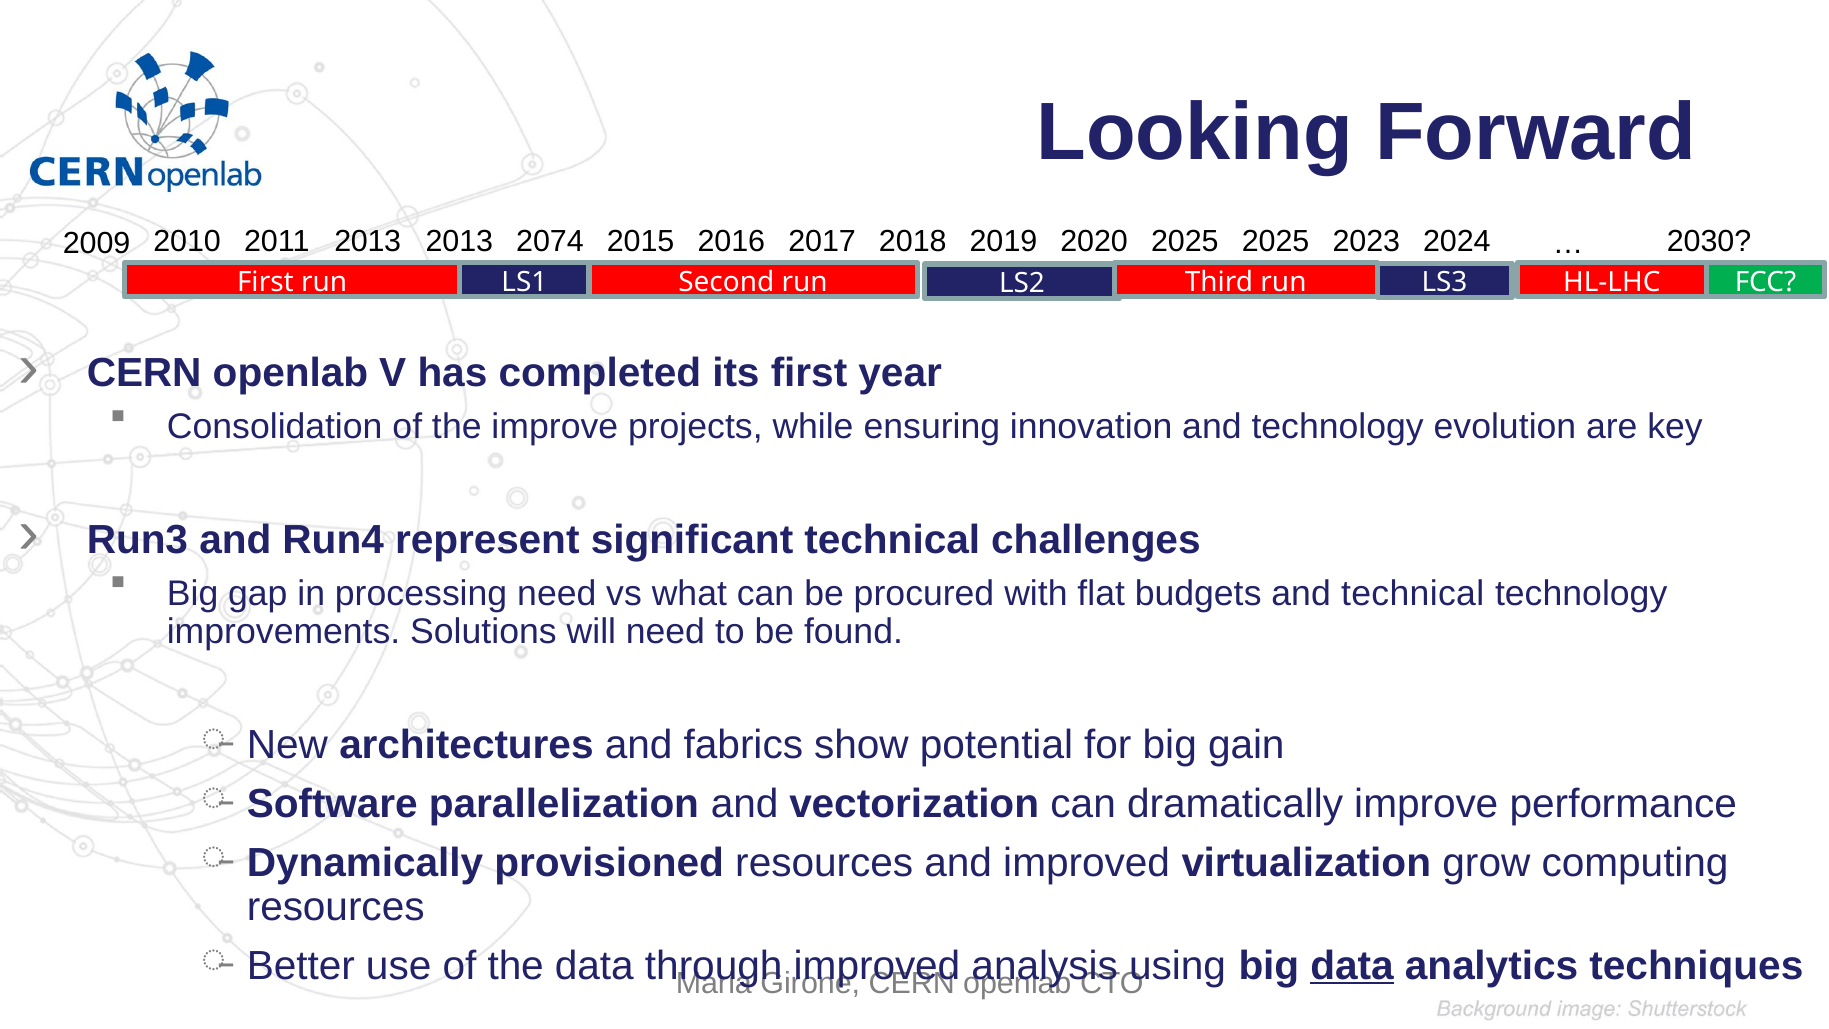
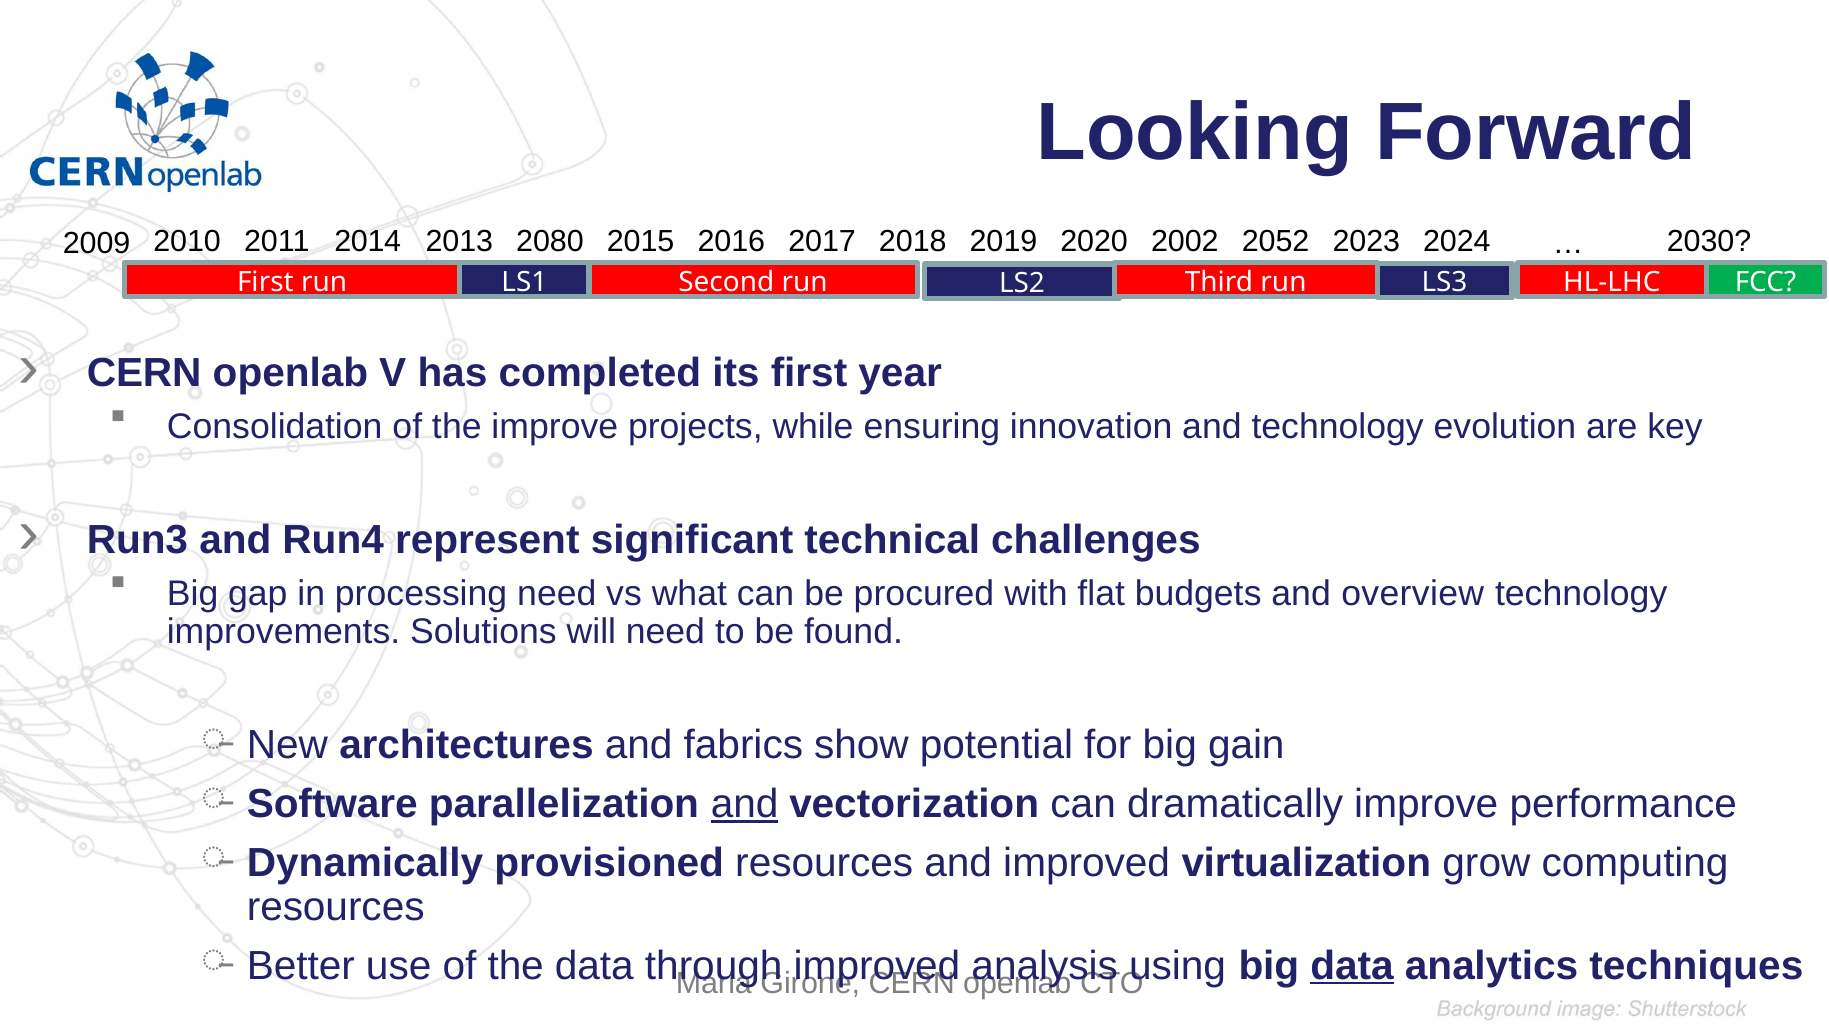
2010 2013: 2013 -> 2014
2025 at (1185, 241): 2025 -> 2002
2020 2025: 2025 -> 2052
2074: 2074 -> 2080
and technical: technical -> overview
and at (745, 804) underline: none -> present
